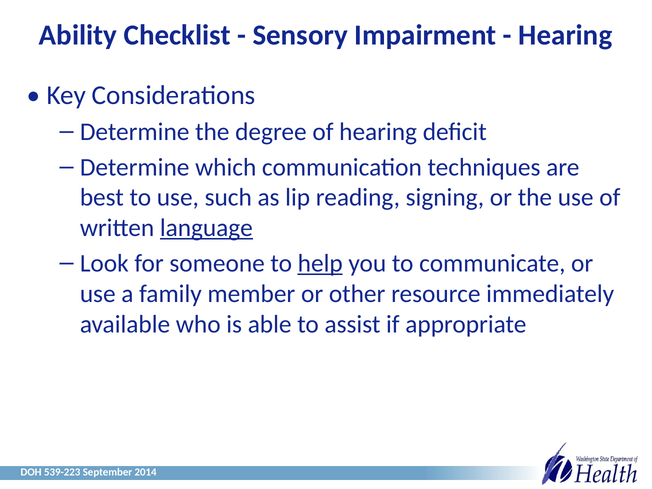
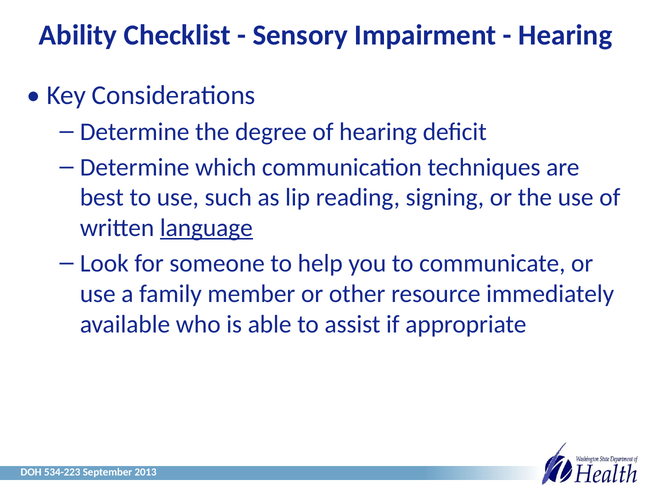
help underline: present -> none
539-223: 539-223 -> 534-223
2014: 2014 -> 2013
